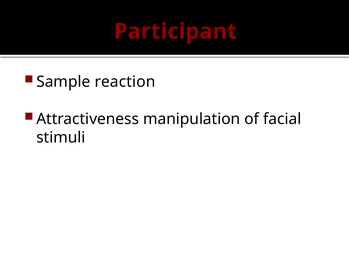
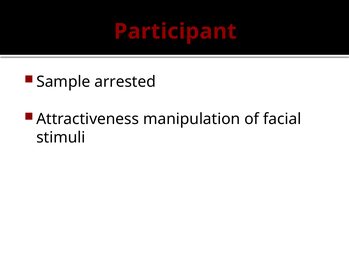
reaction: reaction -> arrested
